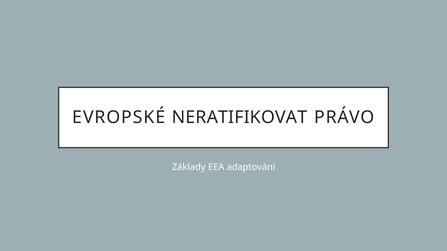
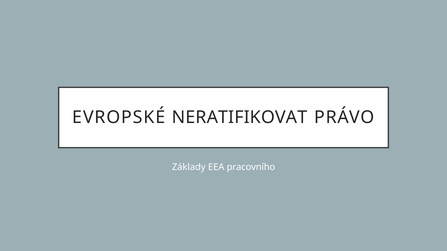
adaptování: adaptování -> pracovního
